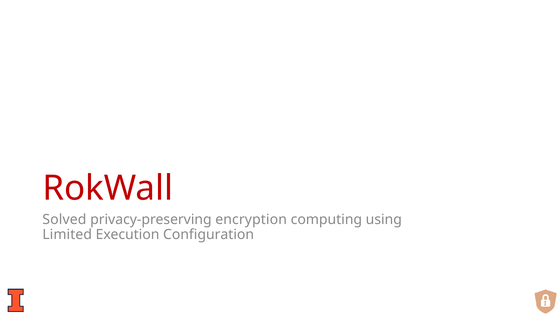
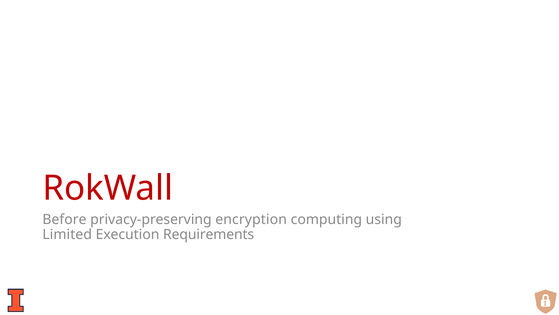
Solved: Solved -> Before
Configuration: Configuration -> Requirements
